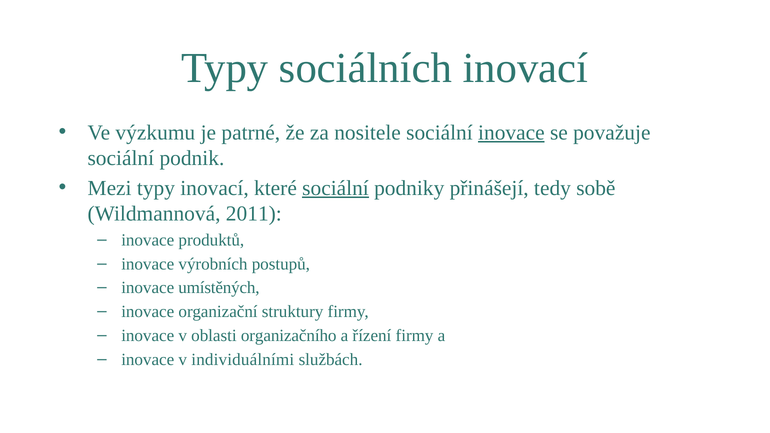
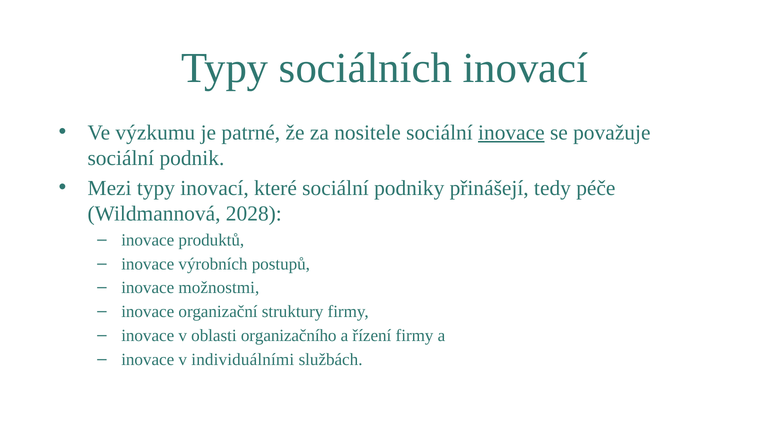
sociální at (336, 188) underline: present -> none
sobě: sobě -> péče
2011: 2011 -> 2028
umístěných: umístěných -> možnostmi
